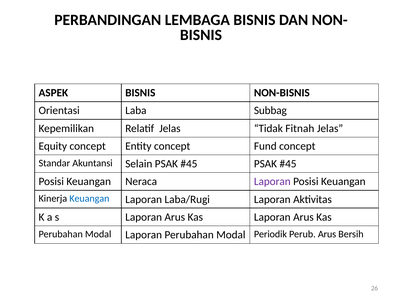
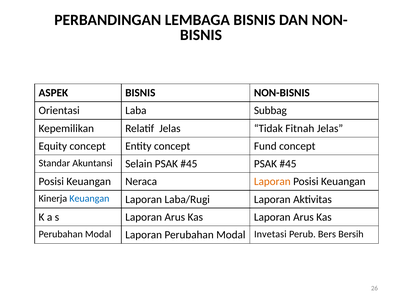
Laporan at (272, 181) colour: purple -> orange
Periodik: Periodik -> Invetasi
Perub Arus: Arus -> Bers
